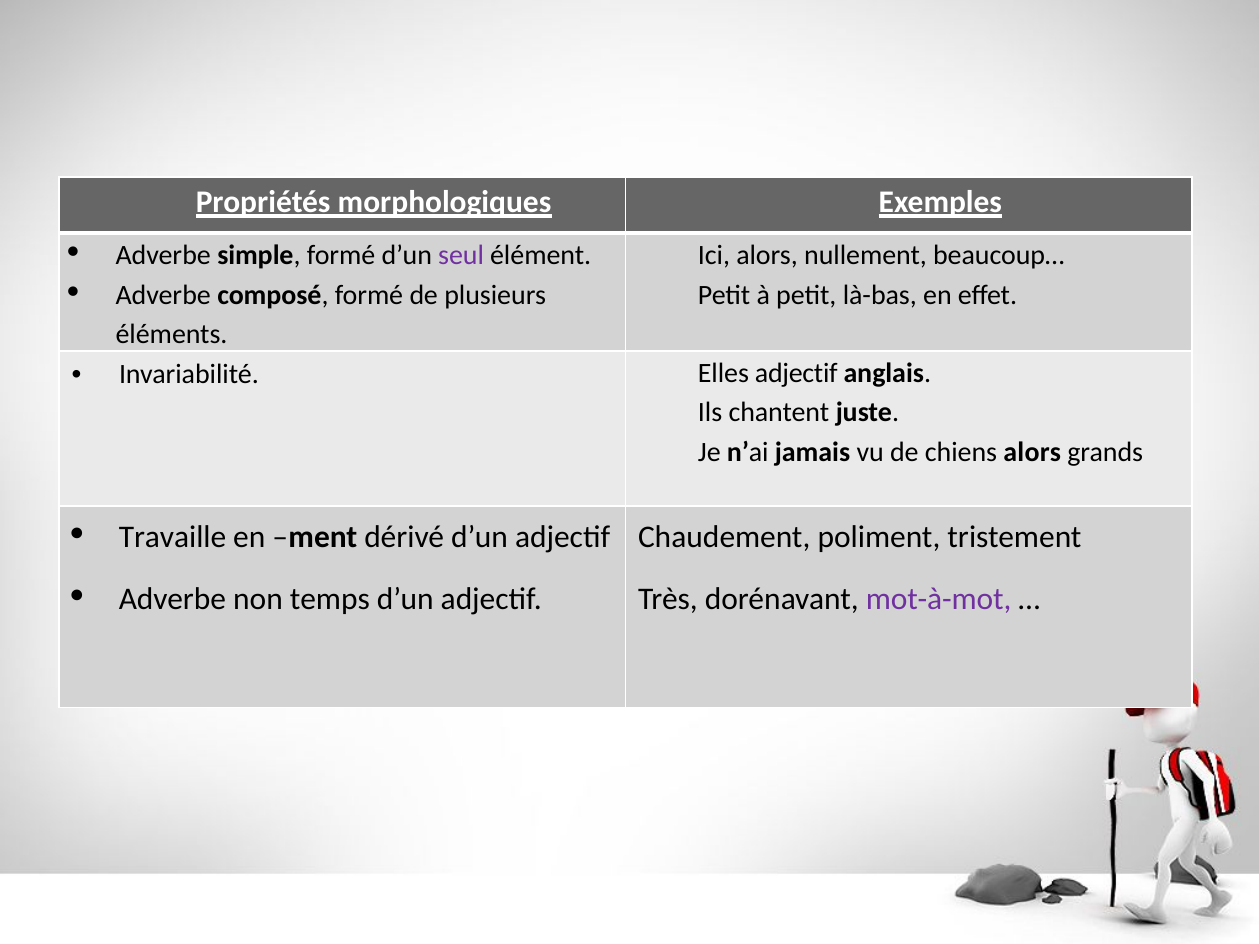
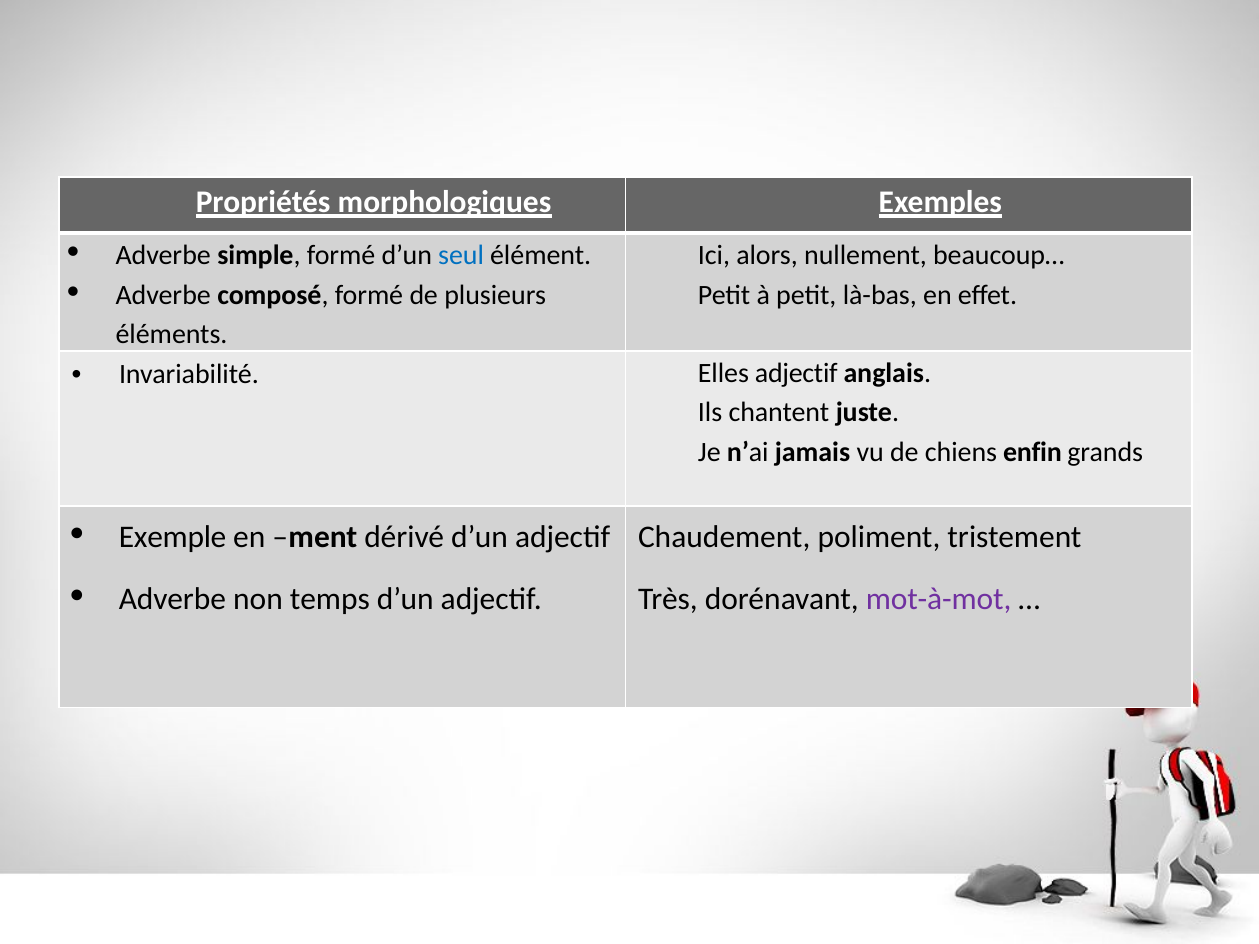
seul colour: purple -> blue
chiens alors: alors -> enfin
Travaille: Travaille -> Exemple
